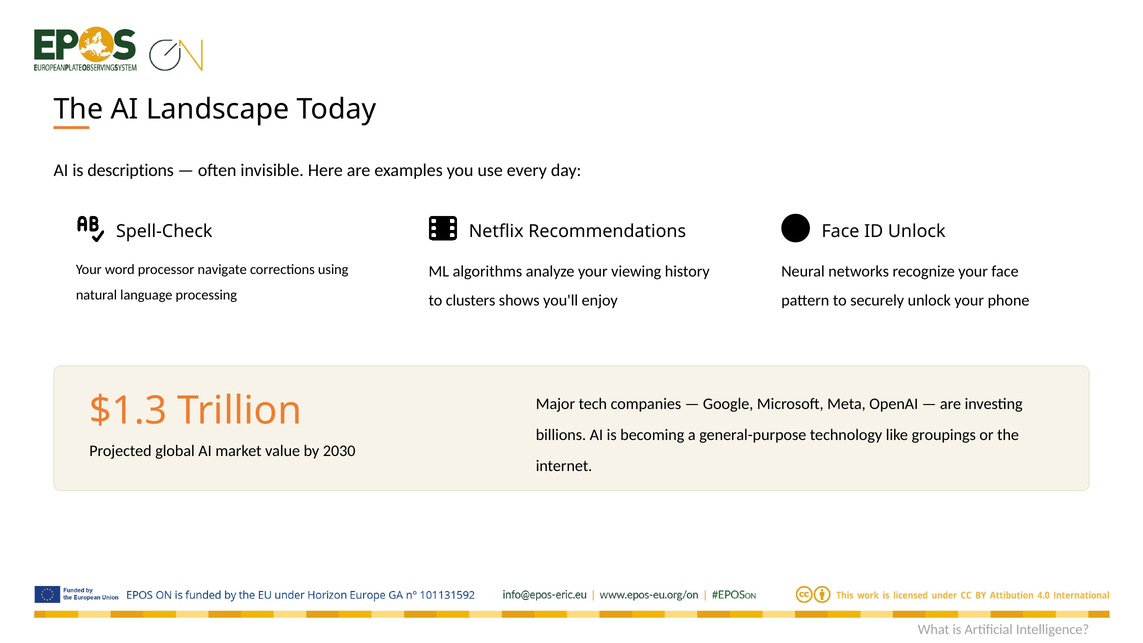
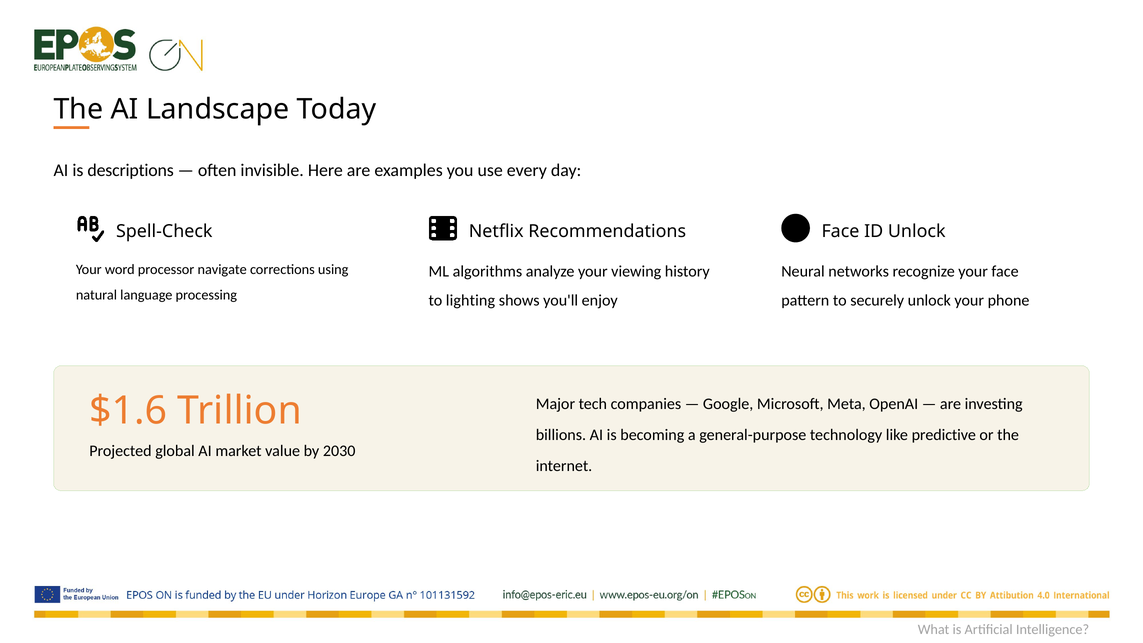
clusters: clusters -> lighting
$1.3: $1.3 -> $1.6
groupings: groupings -> predictive
